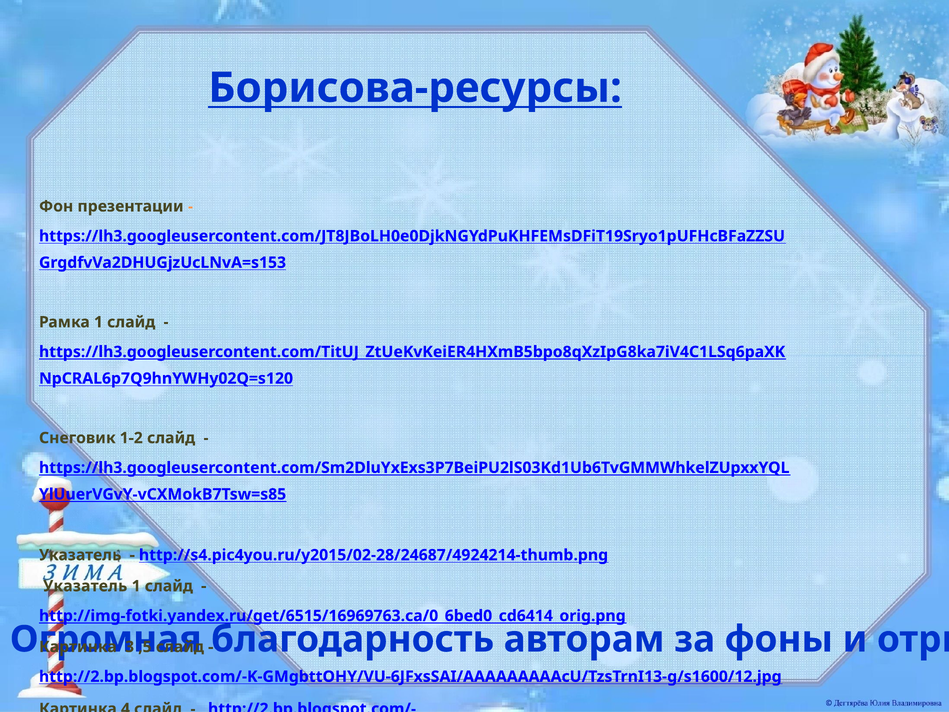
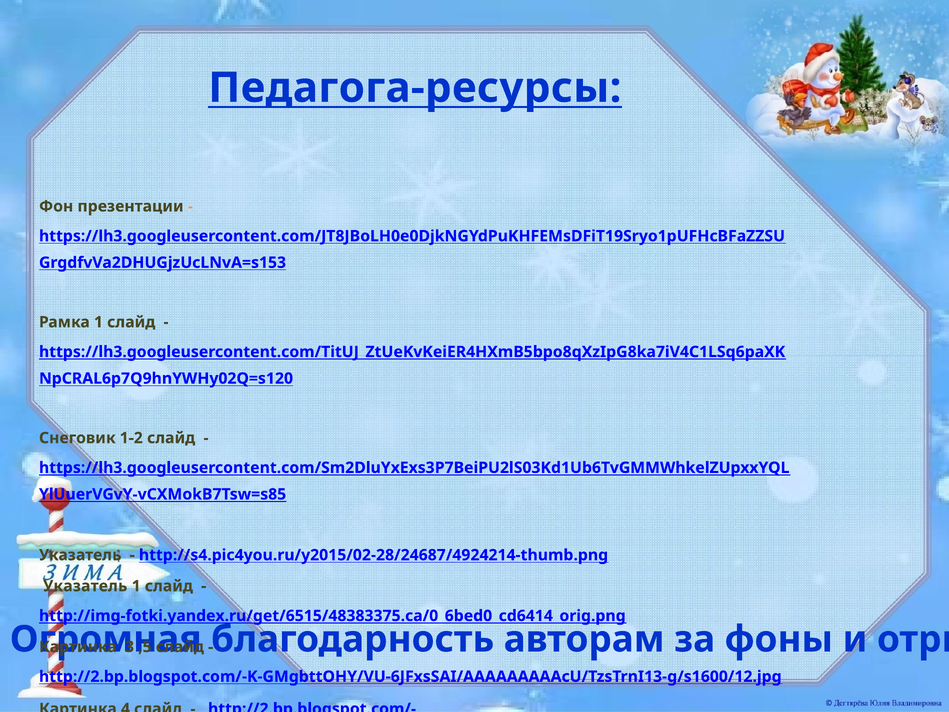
Борисова-ресурсы: Борисова-ресурсы -> Педагога-ресурсы
http://img-fotki.yandex.ru/get/6515/16969763.ca/0_6bed0_cd6414_orig.png: http://img-fotki.yandex.ru/get/6515/16969763.ca/0_6bed0_cd6414_orig.png -> http://img-fotki.yandex.ru/get/6515/48383375.ca/0_6bed0_cd6414_orig.png
